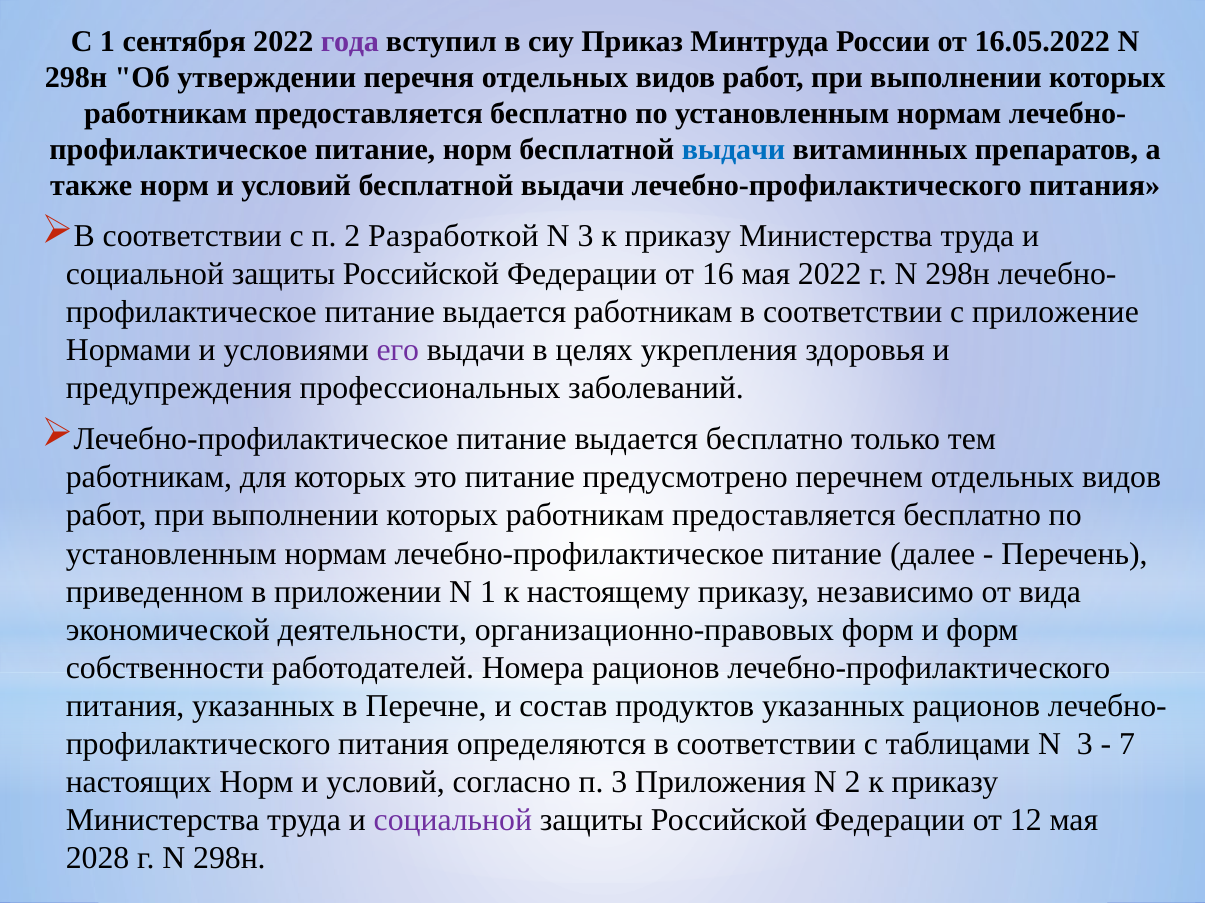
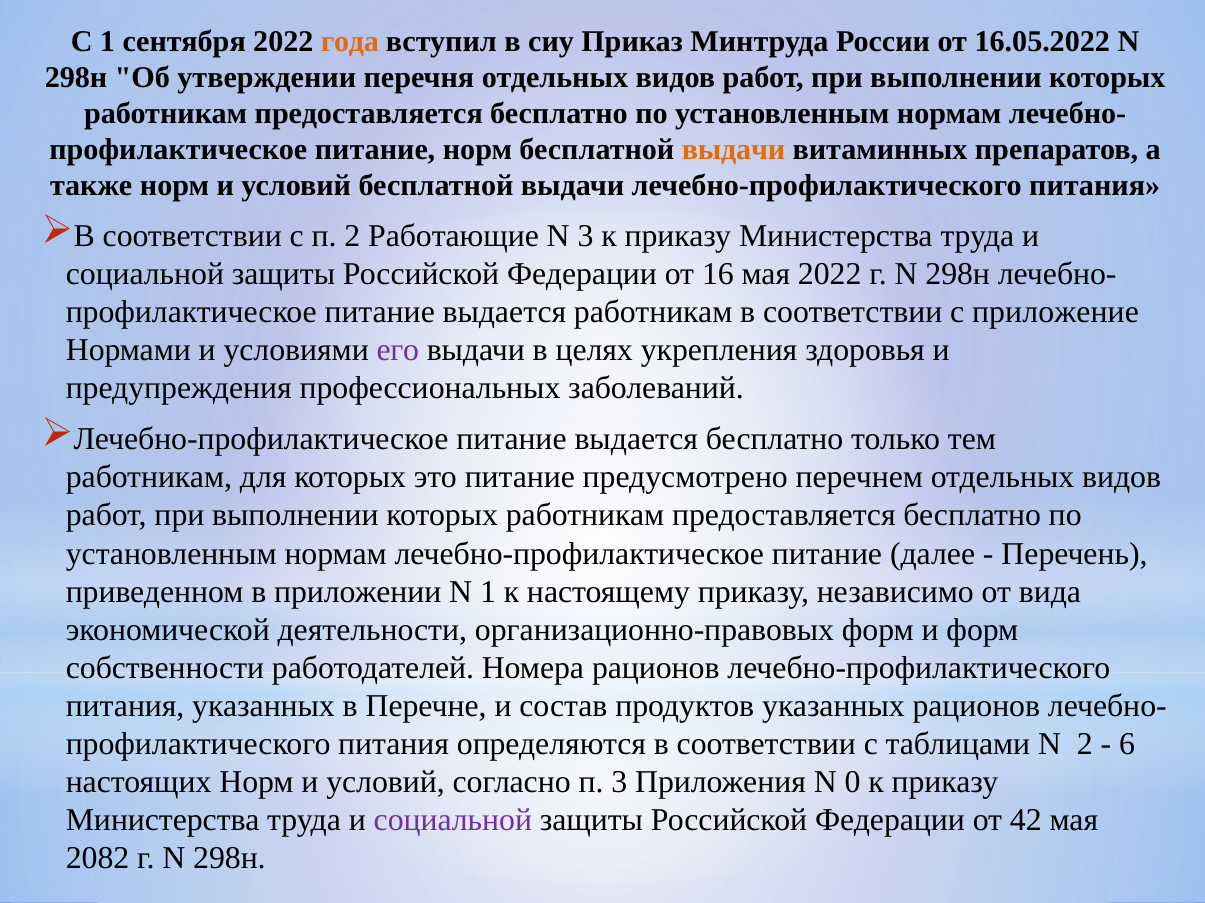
года colour: purple -> orange
выдачи at (733, 150) colour: blue -> orange
Разработкой: Разработкой -> Работающие
таблицами N 3: 3 -> 2
7: 7 -> 6
N 2: 2 -> 0
12: 12 -> 42
2028: 2028 -> 2082
